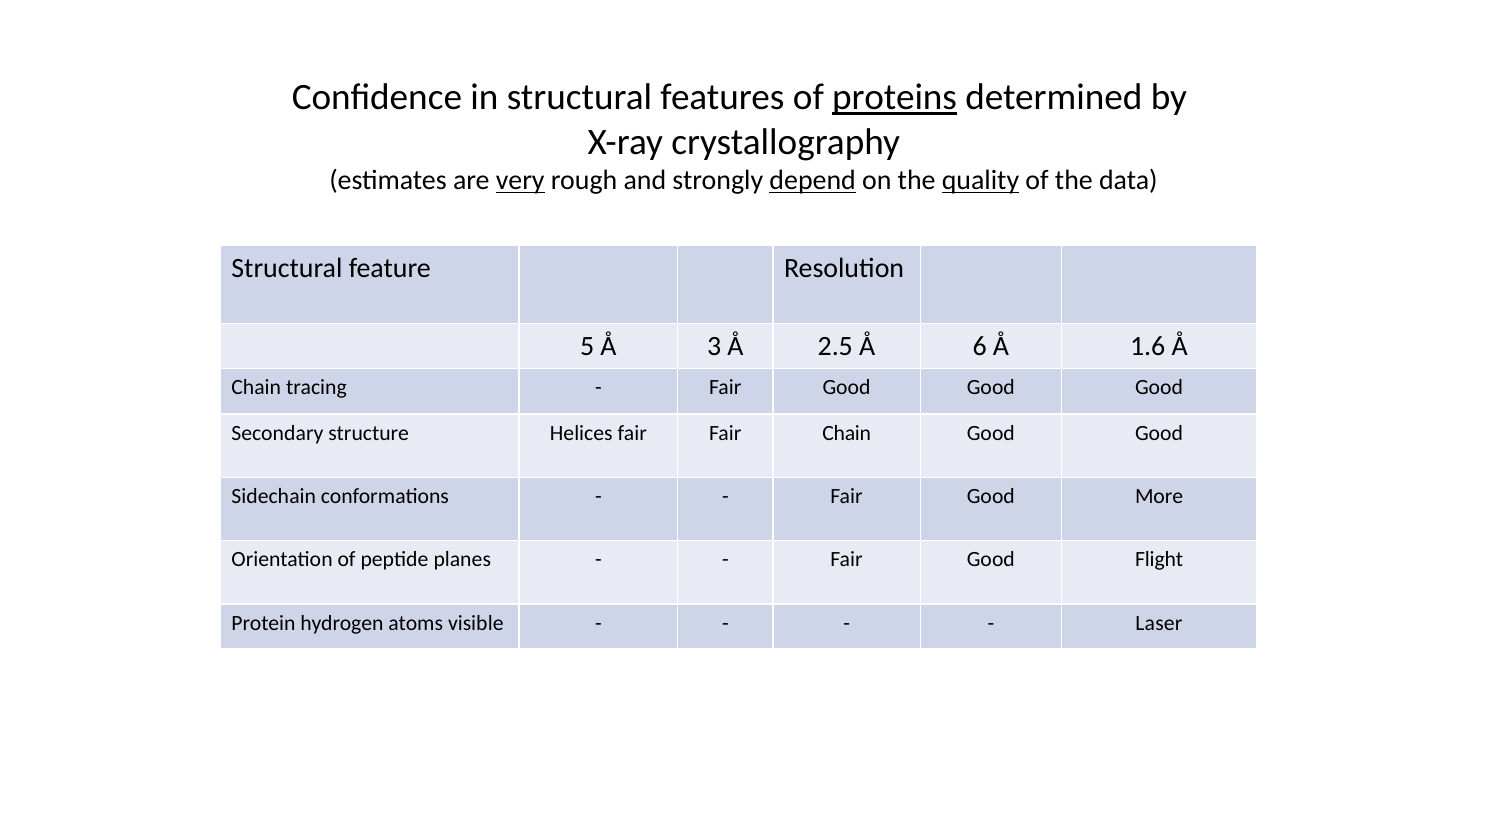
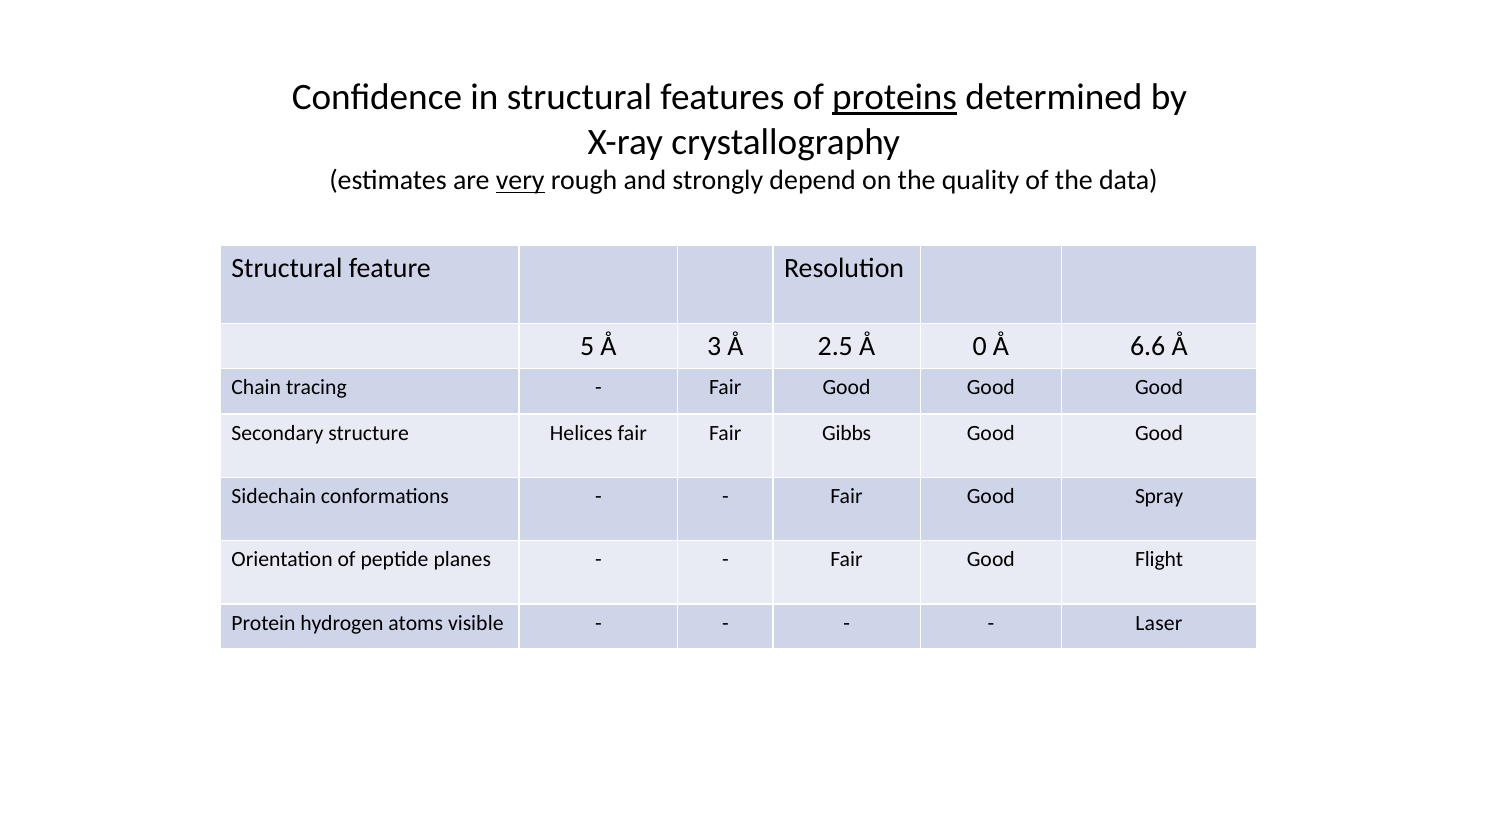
depend underline: present -> none
quality underline: present -> none
6: 6 -> 0
1.6: 1.6 -> 6.6
Fair Chain: Chain -> Gibbs
More: More -> Spray
